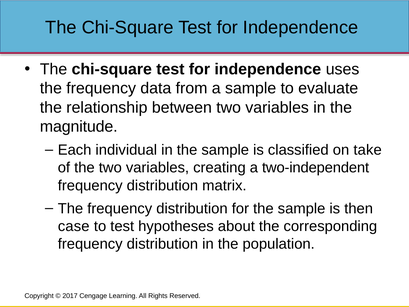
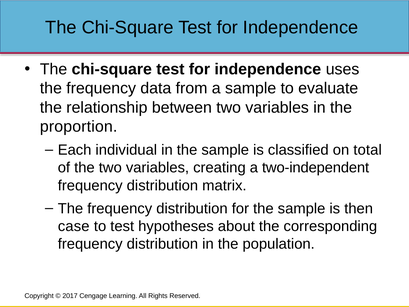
magnitude: magnitude -> proportion
take: take -> total
